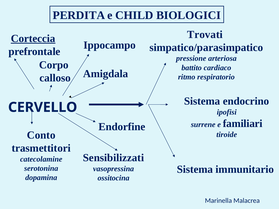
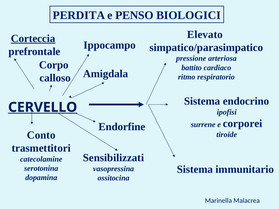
CHILD: CHILD -> PENSO
Trovati: Trovati -> Elevato
CERVELLO underline: none -> present
familiari: familiari -> corporei
